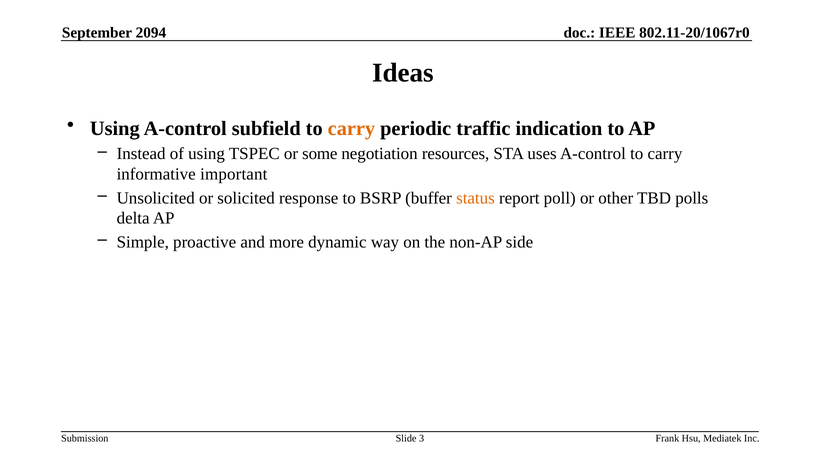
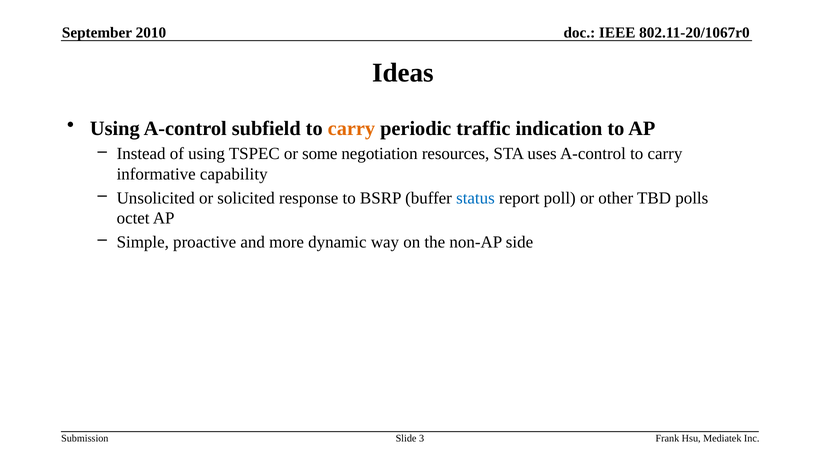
2094: 2094 -> 2010
important: important -> capability
status colour: orange -> blue
delta: delta -> octet
